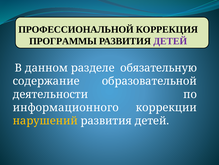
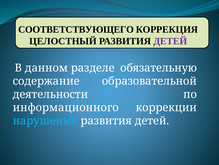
ПРОФЕССИОНАЛЬНОЙ: ПРОФЕССИОНАЛЬНОЙ -> СООТВЕТСТВУЮЩЕГО
ПРОГРАММЫ: ПРОГРАММЫ -> ЦЕЛОСТНЫЙ
нарушений colour: yellow -> light blue
